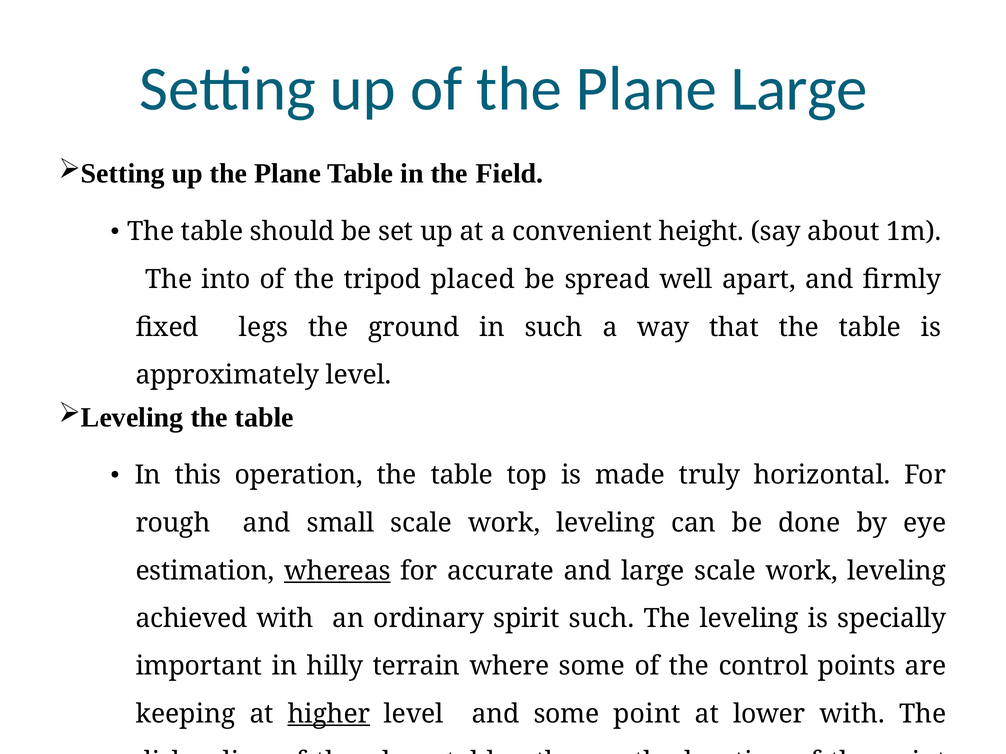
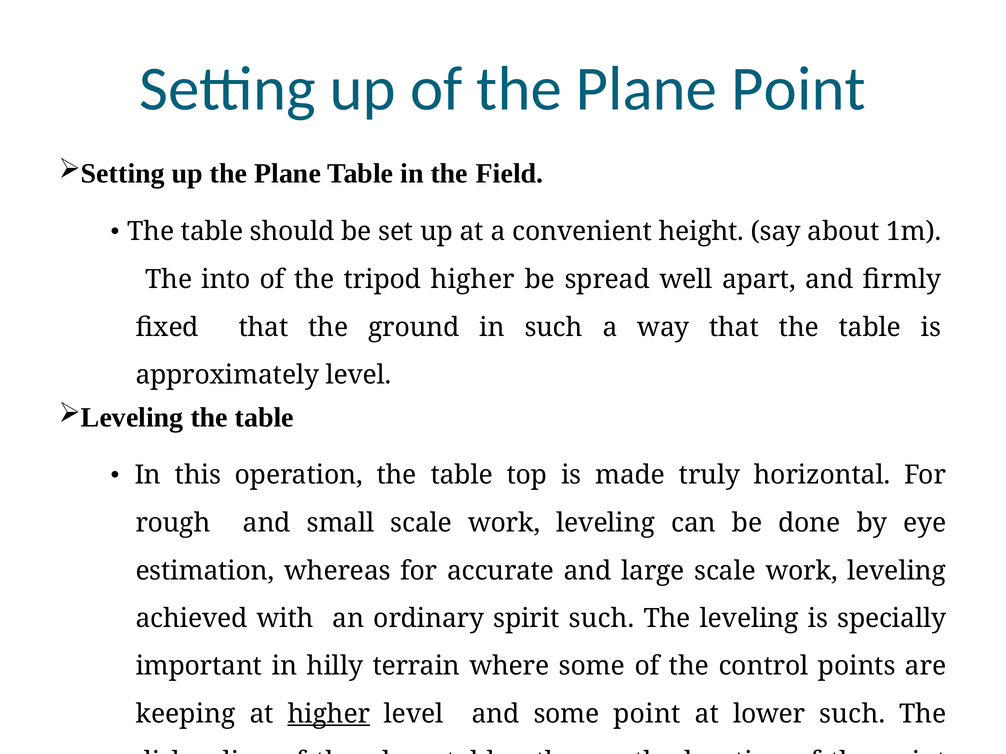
Plane Large: Large -> Point
tripod placed: placed -> higher
fixed legs: legs -> that
whereas underline: present -> none
lower with: with -> such
